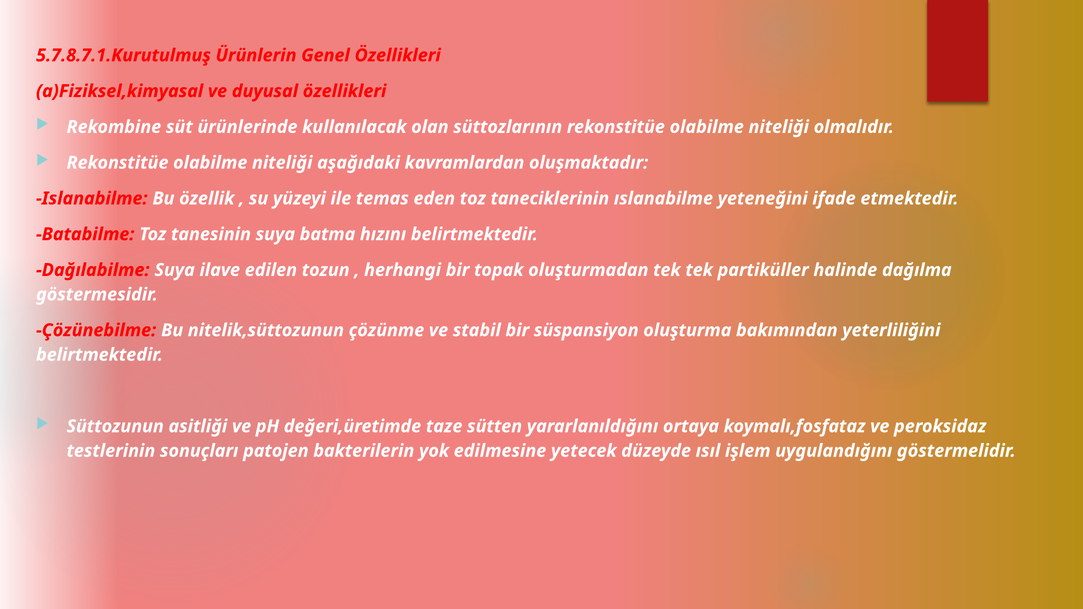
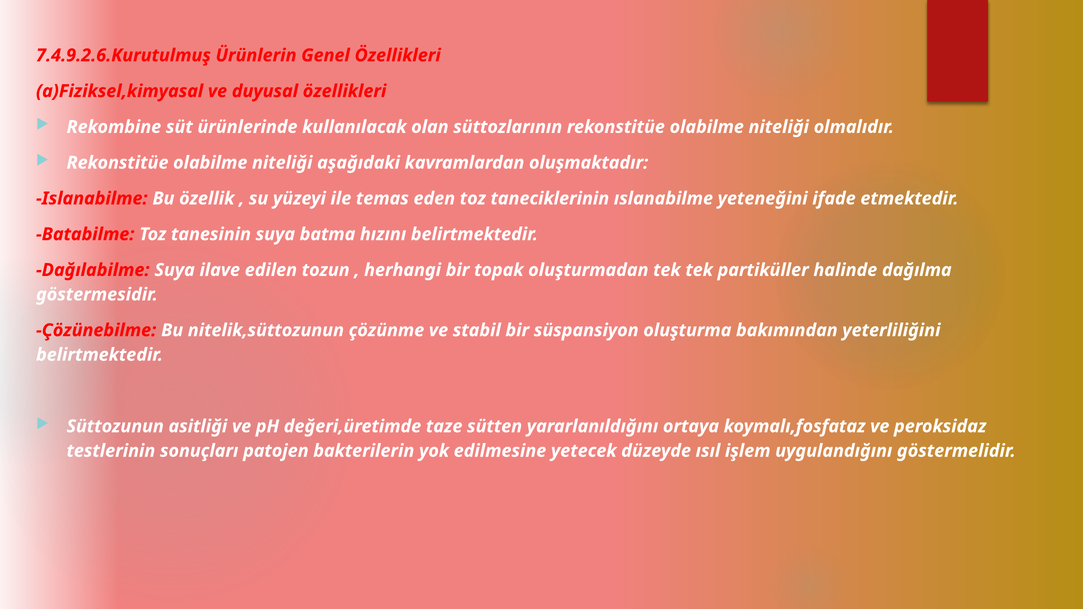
5.7.8.7.1.Kurutulmuş: 5.7.8.7.1.Kurutulmuş -> 7.4.9.2.6.Kurutulmuş
